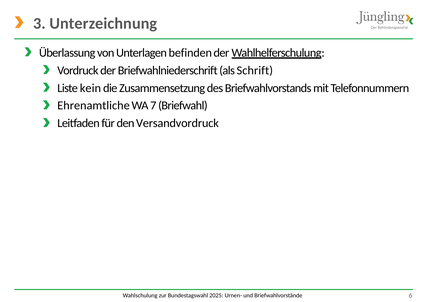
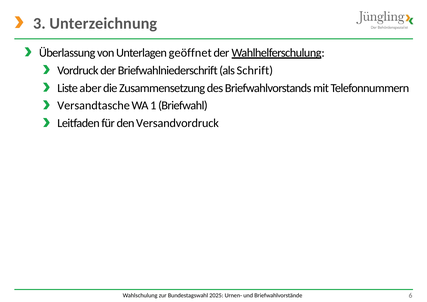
befinden: befinden -> geöffnet
kein: kein -> aber
Ehrenamtliche: Ehrenamtliche -> Versandtasche
7: 7 -> 1
